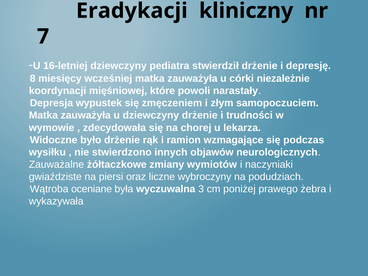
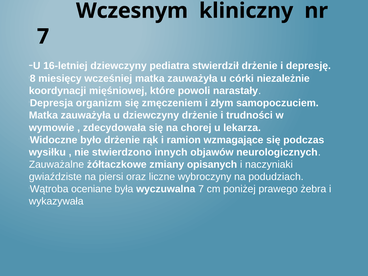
Eradykacji: Eradykacji -> Wczesnym
wypustek: wypustek -> organizm
wymiotów: wymiotów -> opisanych
wyczuwalna 3: 3 -> 7
